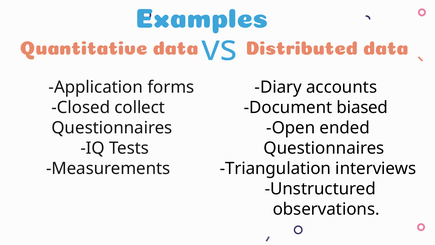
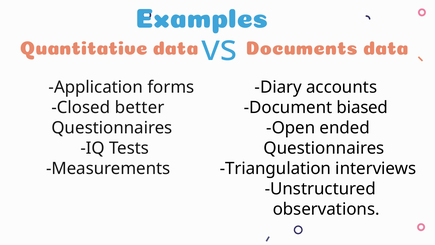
Distributed: Distributed -> Documents
collect: collect -> better
